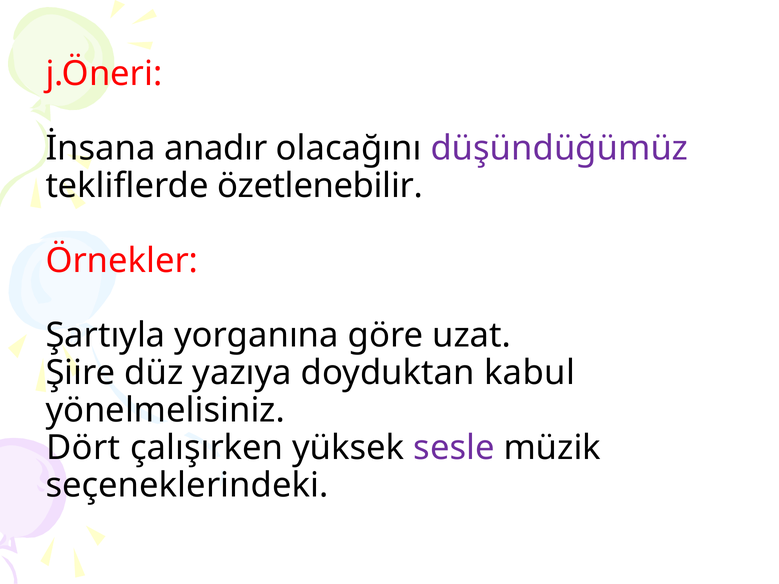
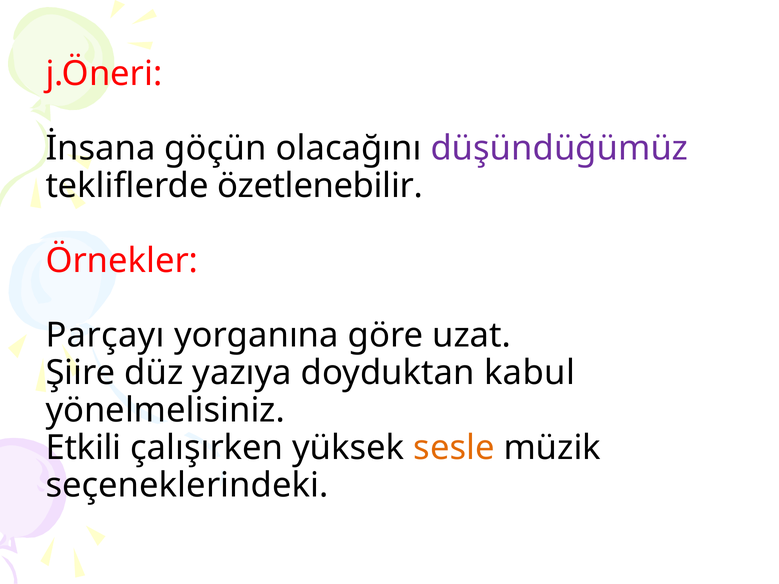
anadır: anadır -> göçün
Şartıyla: Şartıyla -> Parçayı
Dört: Dört -> Etkili
sesle colour: purple -> orange
